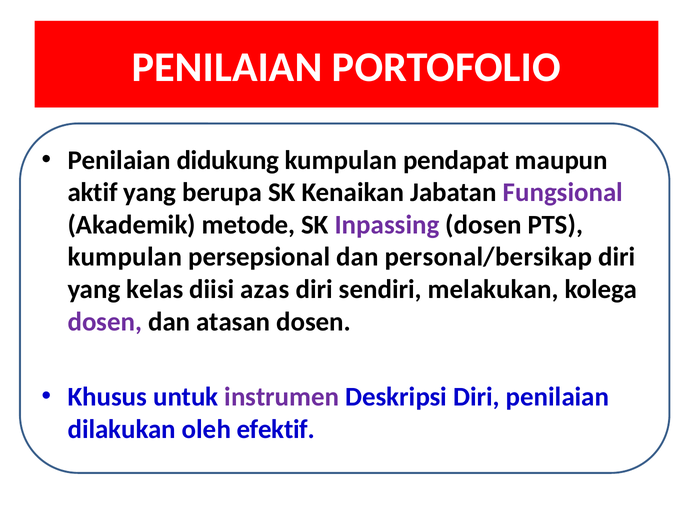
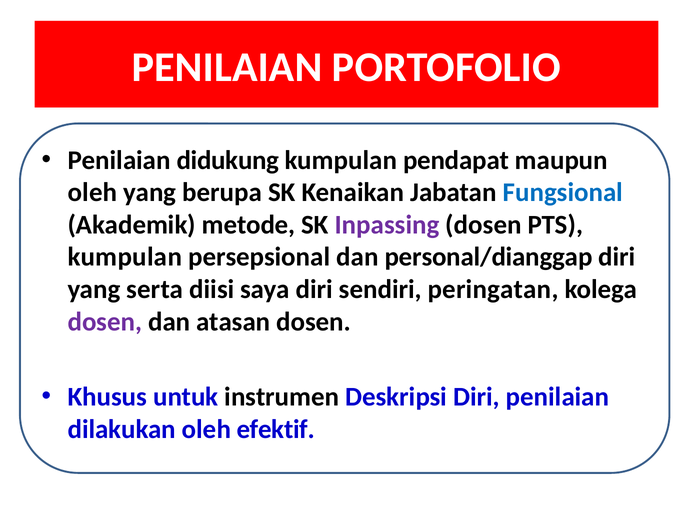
aktif at (93, 192): aktif -> oleh
Fungsional colour: purple -> blue
personal/bersikap: personal/bersikap -> personal/dianggap
kelas: kelas -> serta
azas: azas -> saya
melakukan: melakukan -> peringatan
instrumen colour: purple -> black
